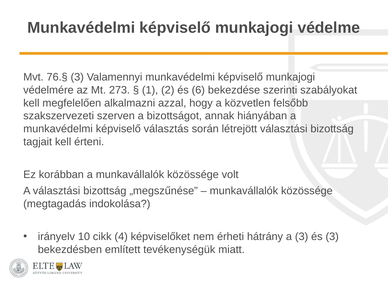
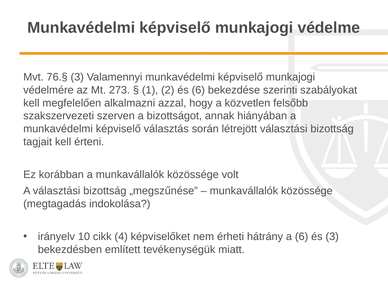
a 3: 3 -> 6
